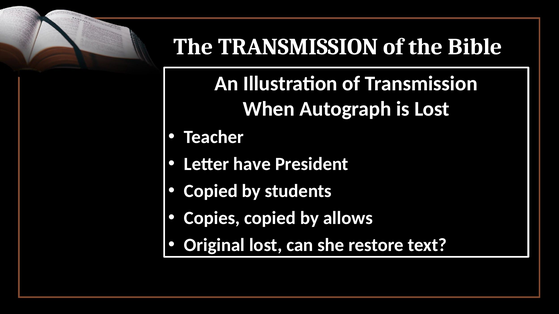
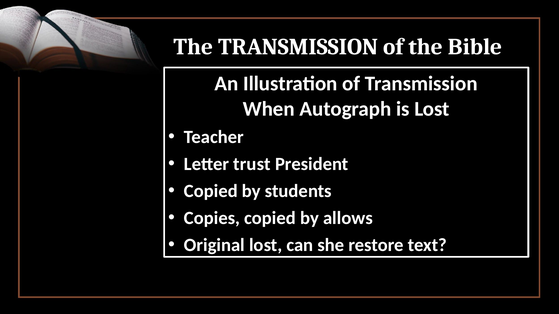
have: have -> trust
